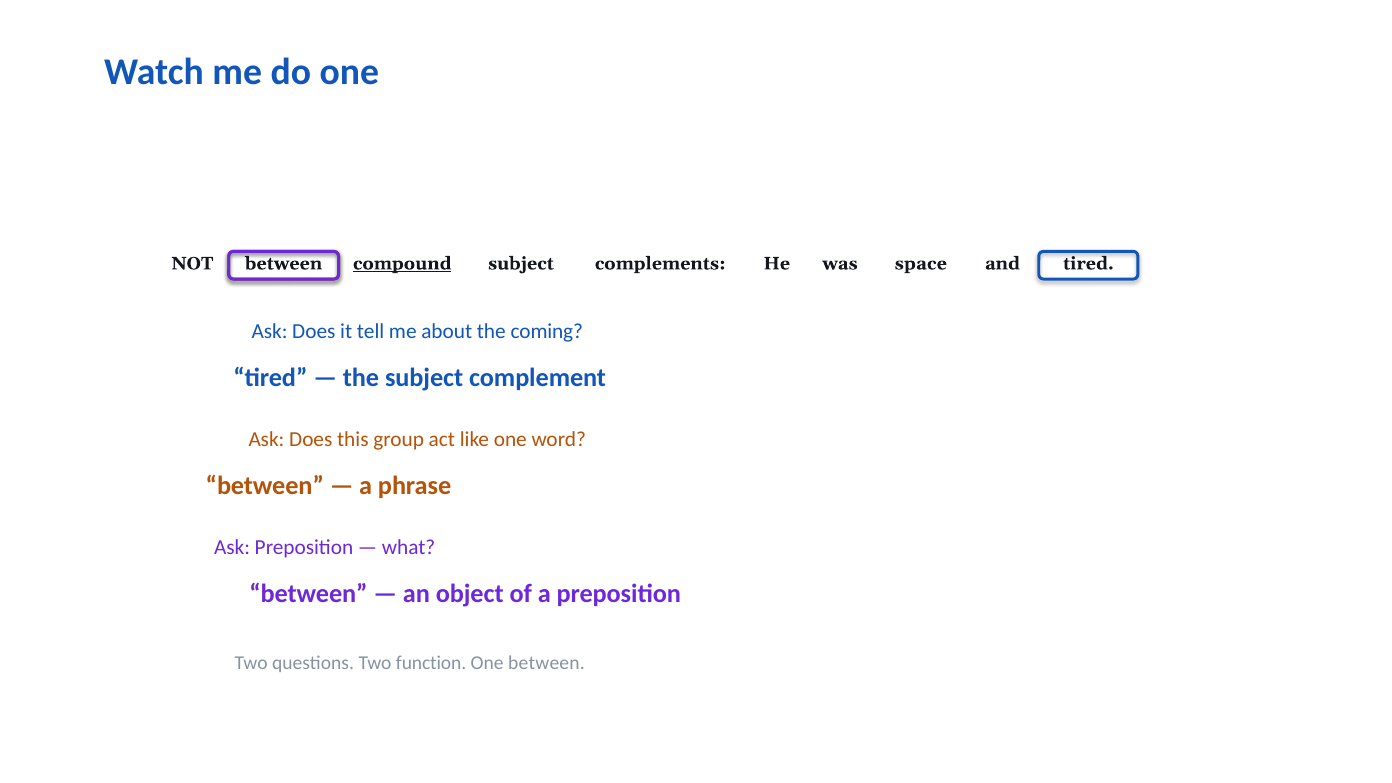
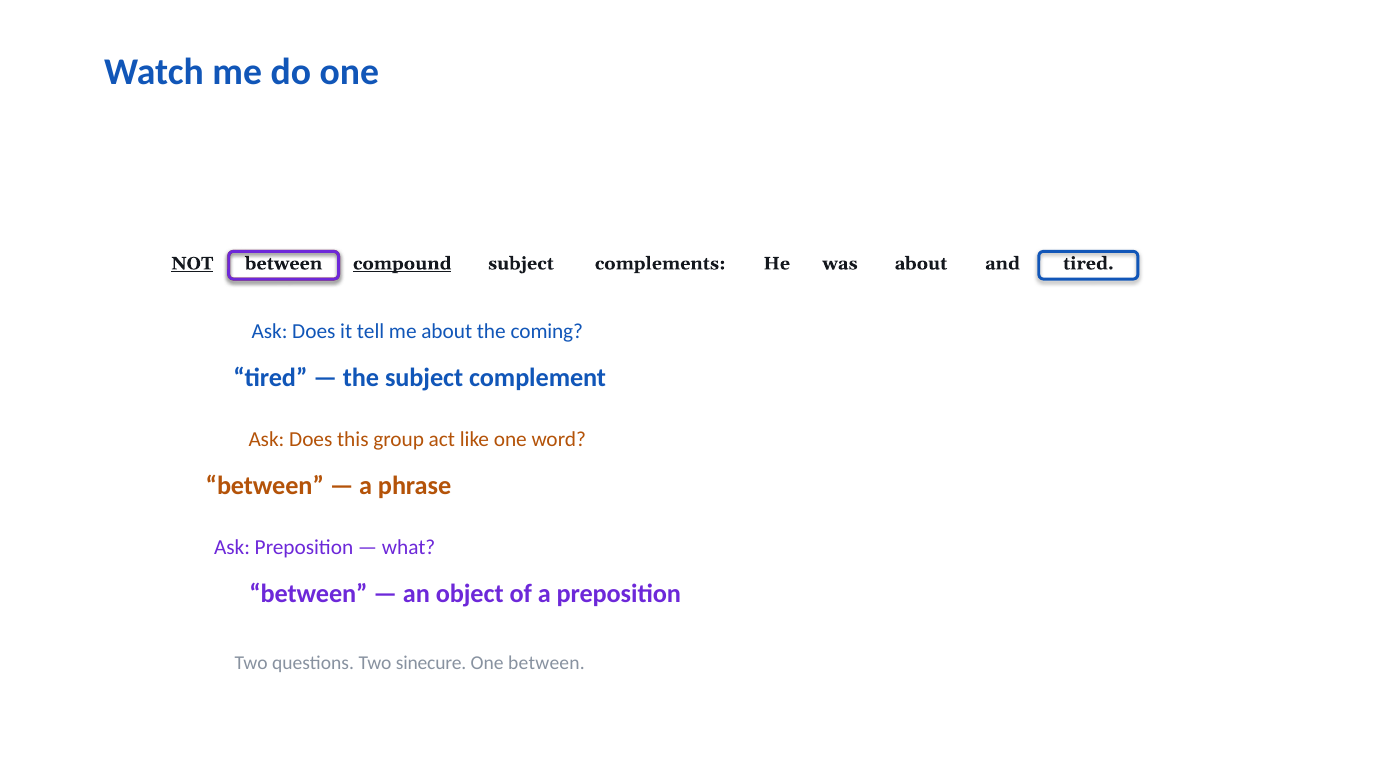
NOT underline: none -> present
was space: space -> about
function: function -> sinecure
